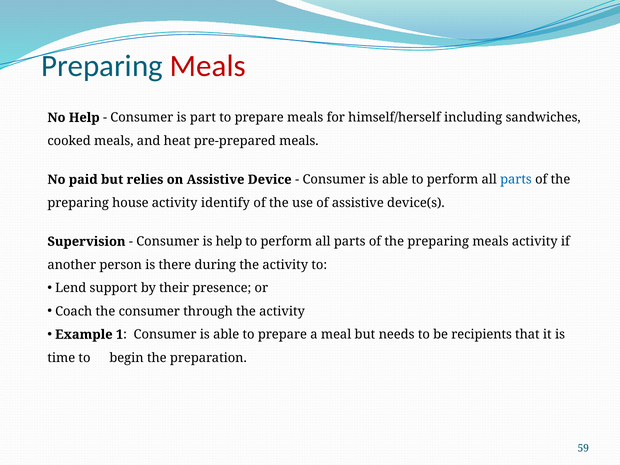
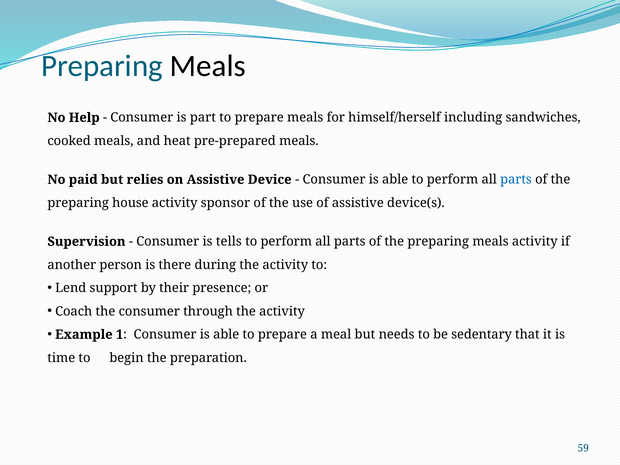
Meals at (208, 66) colour: red -> black
identify: identify -> sponsor
is help: help -> tells
recipients: recipients -> sedentary
